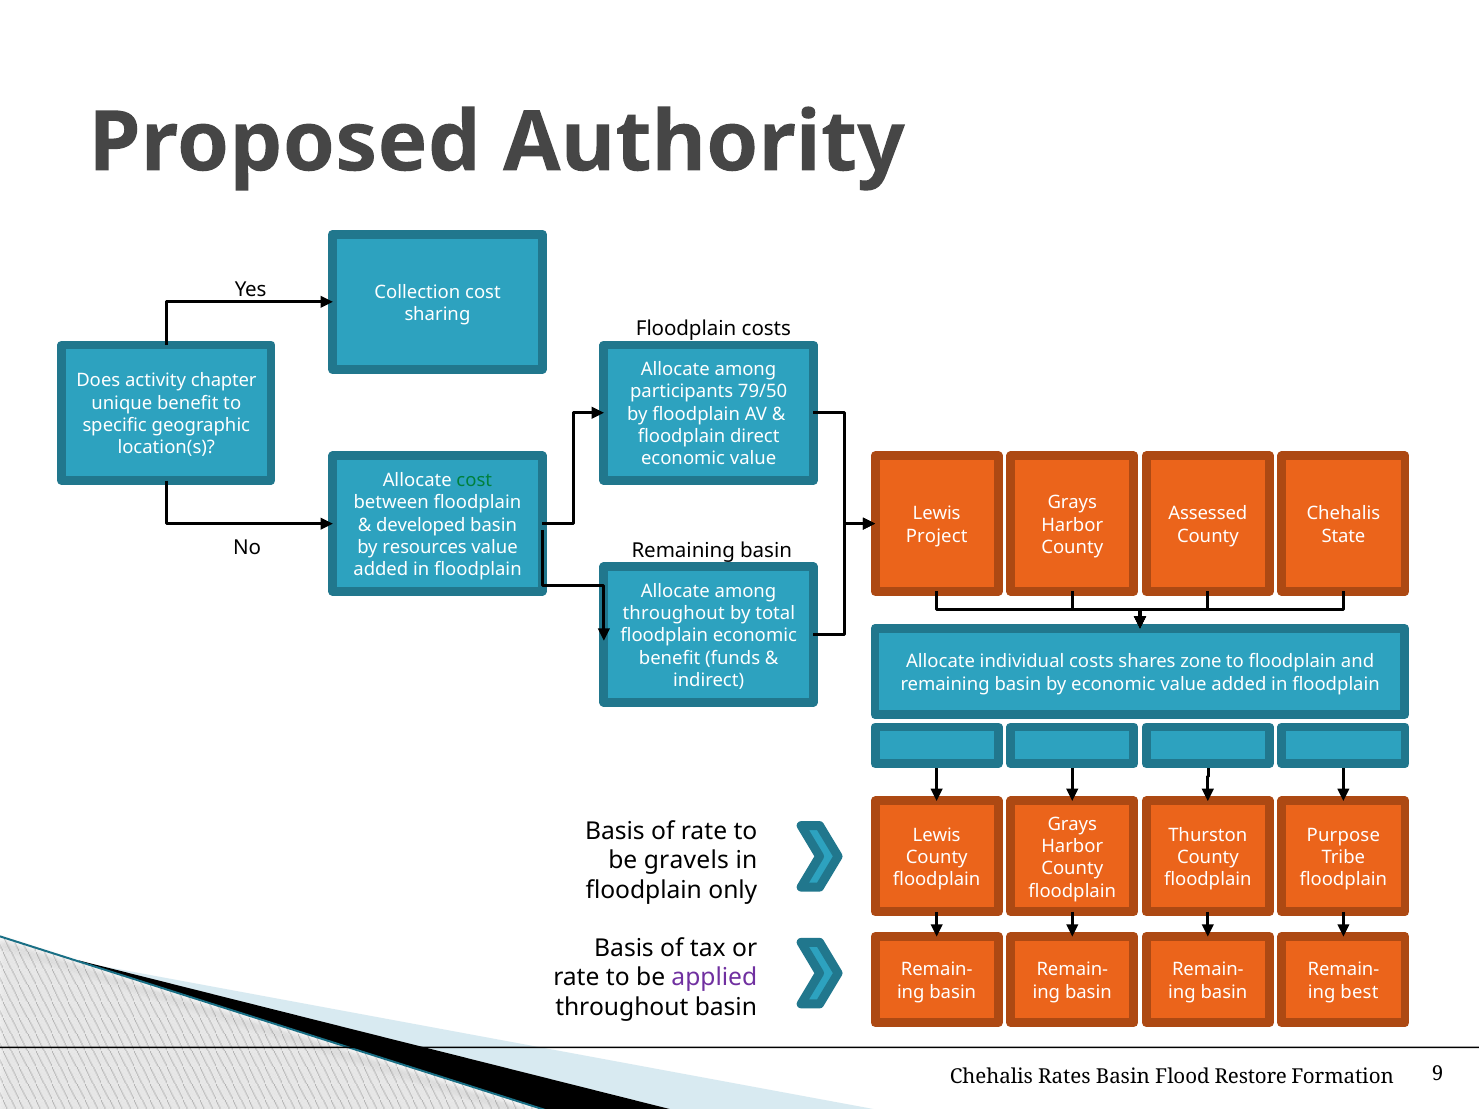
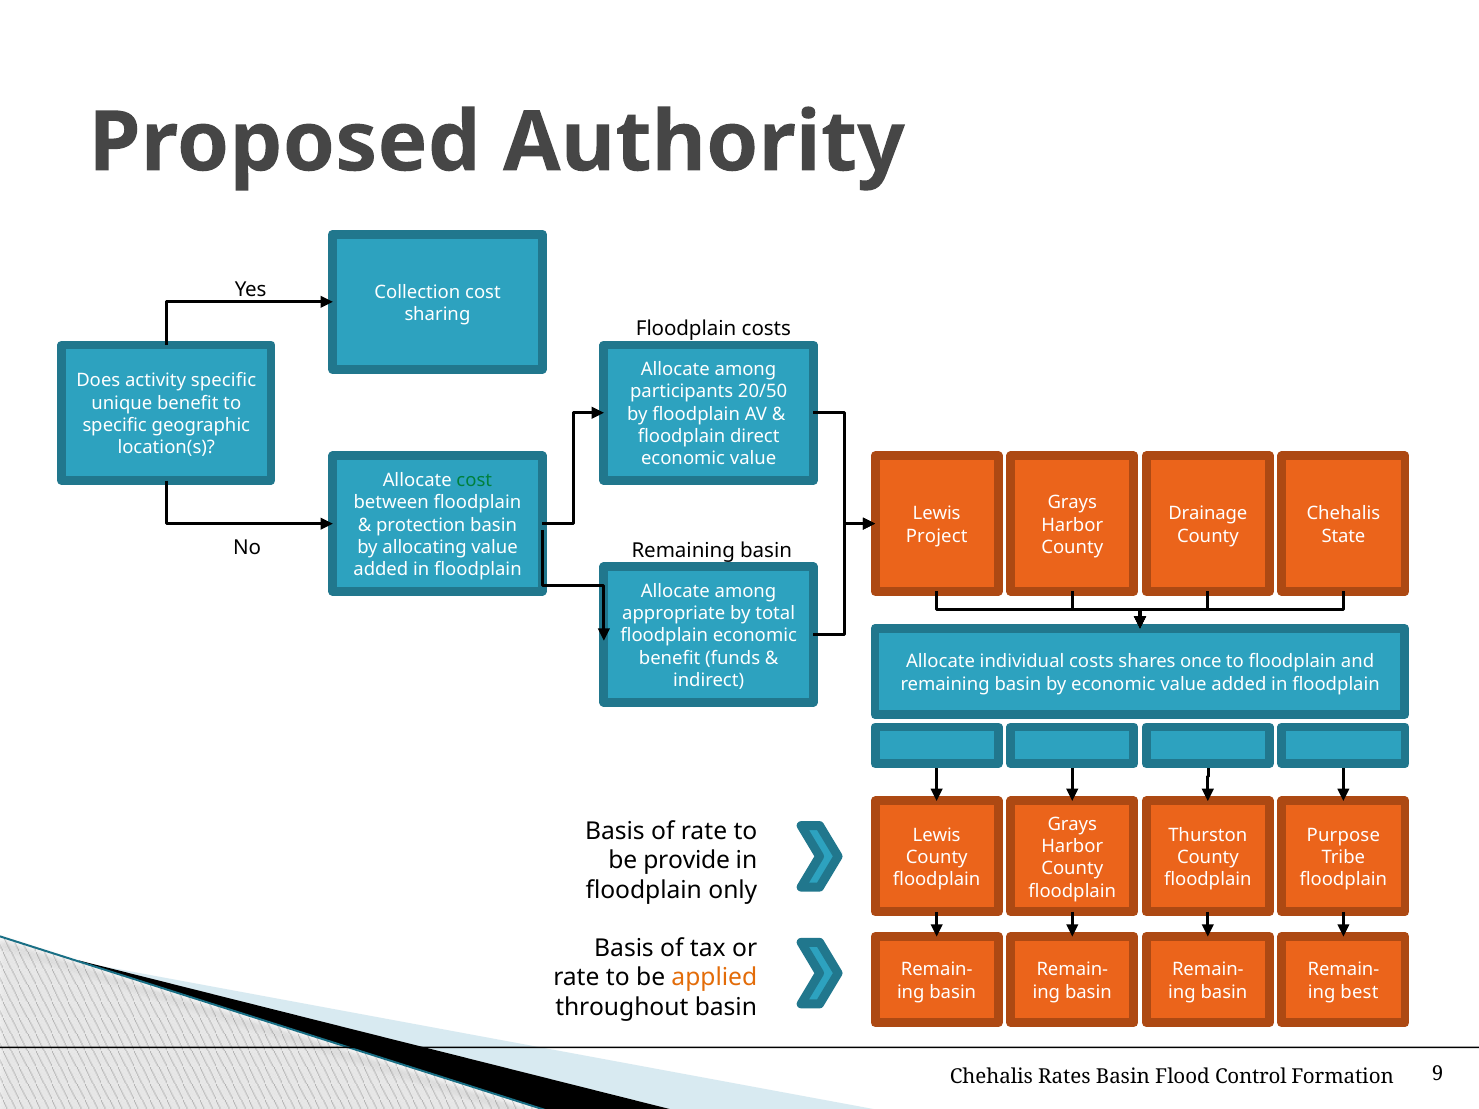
activity chapter: chapter -> specific
79/50: 79/50 -> 20/50
Assessed: Assessed -> Drainage
developed: developed -> protection
resources: resources -> allocating
throughout at (674, 614): throughout -> appropriate
zone: zone -> once
gravels: gravels -> provide
applied colour: purple -> orange
Restore: Restore -> Control
